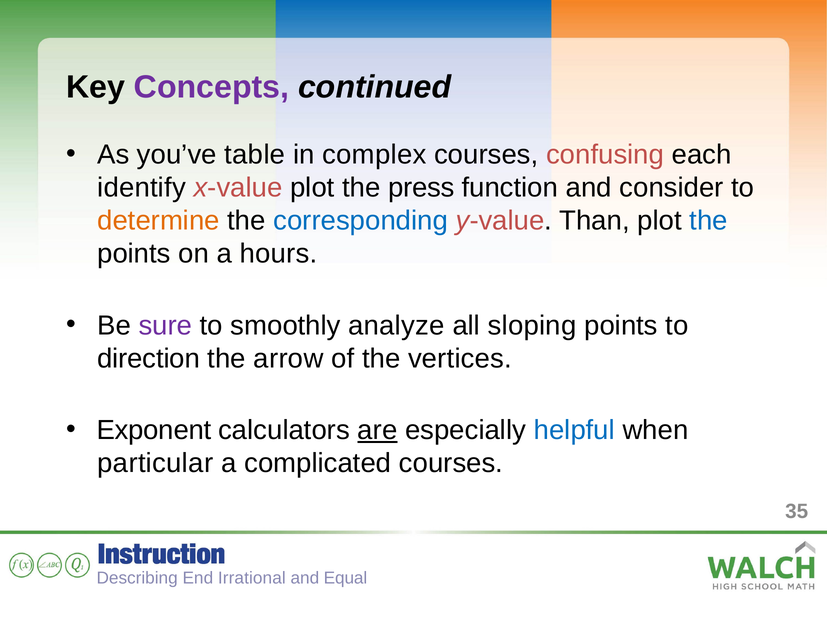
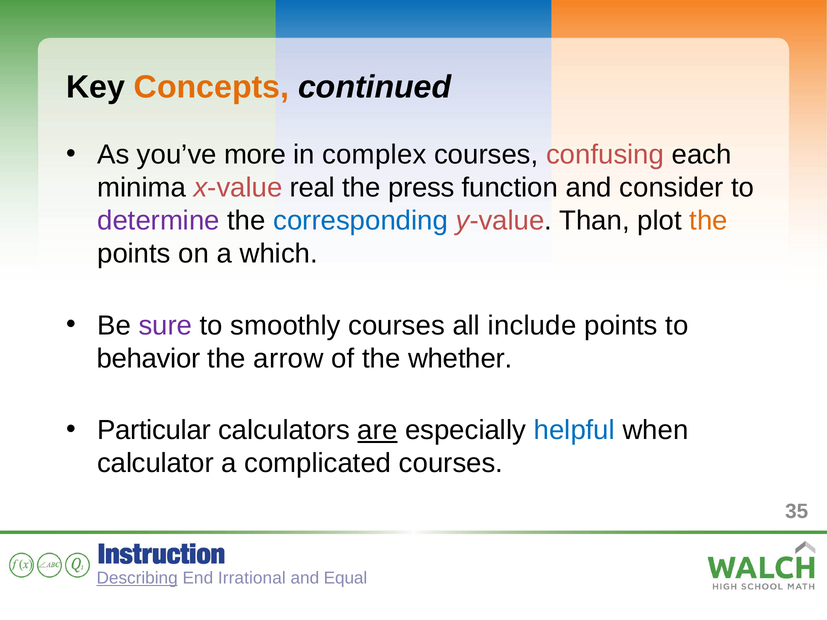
Concepts colour: purple -> orange
table: table -> more
identify: identify -> minima
x-value plot: plot -> real
determine colour: orange -> purple
the at (709, 221) colour: blue -> orange
hours: hours -> which
smoothly analyze: analyze -> courses
sloping: sloping -> include
direction: direction -> behavior
vertices: vertices -> whether
Exponent: Exponent -> Particular
particular: particular -> calculator
Describing underline: none -> present
